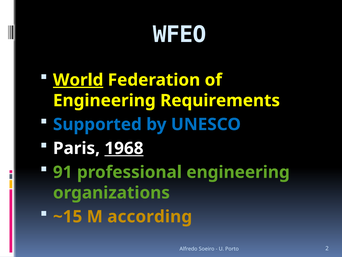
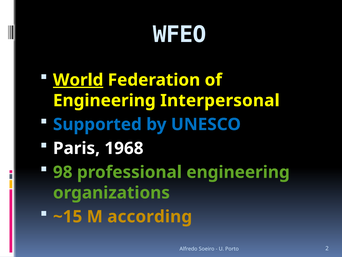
Requirements: Requirements -> Interpersonal
1968 underline: present -> none
91: 91 -> 98
